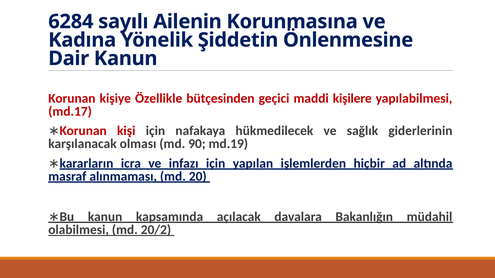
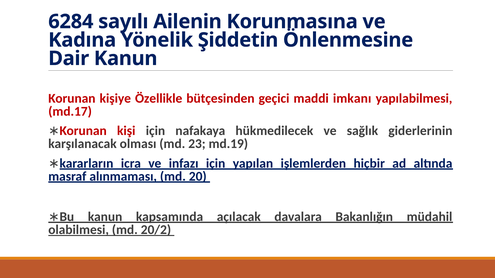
kişilere: kişilere -> imkanı
90: 90 -> 23
